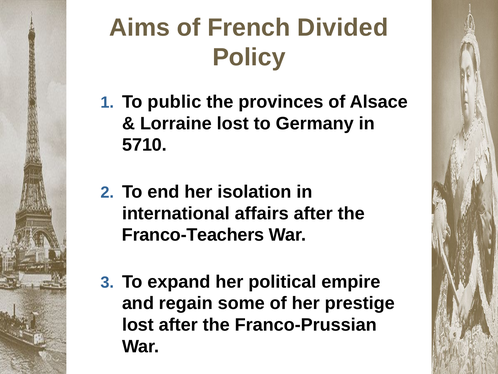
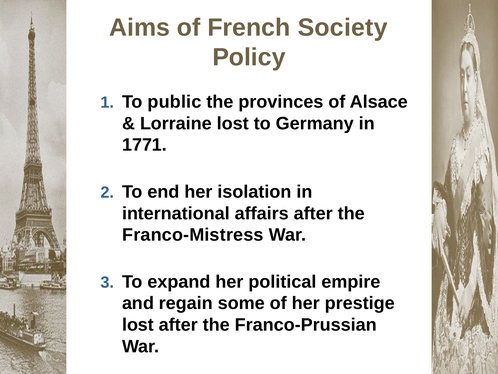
Divided: Divided -> Society
5710: 5710 -> 1771
Franco-Teachers: Franco-Teachers -> Franco-Mistress
